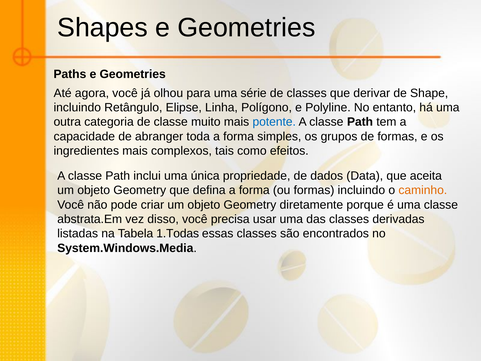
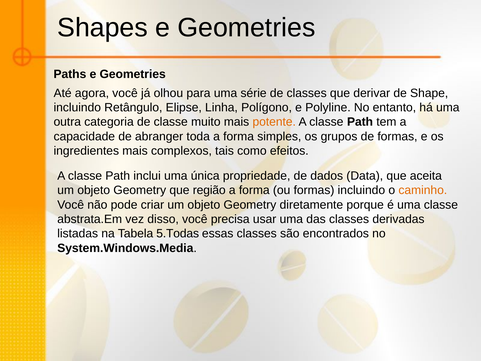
potente colour: blue -> orange
defina: defina -> região
1.Todas: 1.Todas -> 5.Todas
